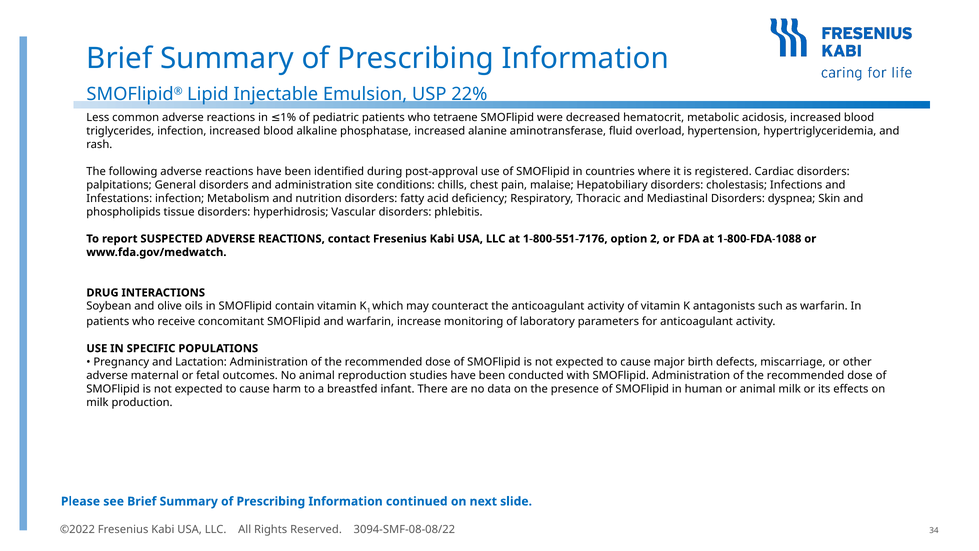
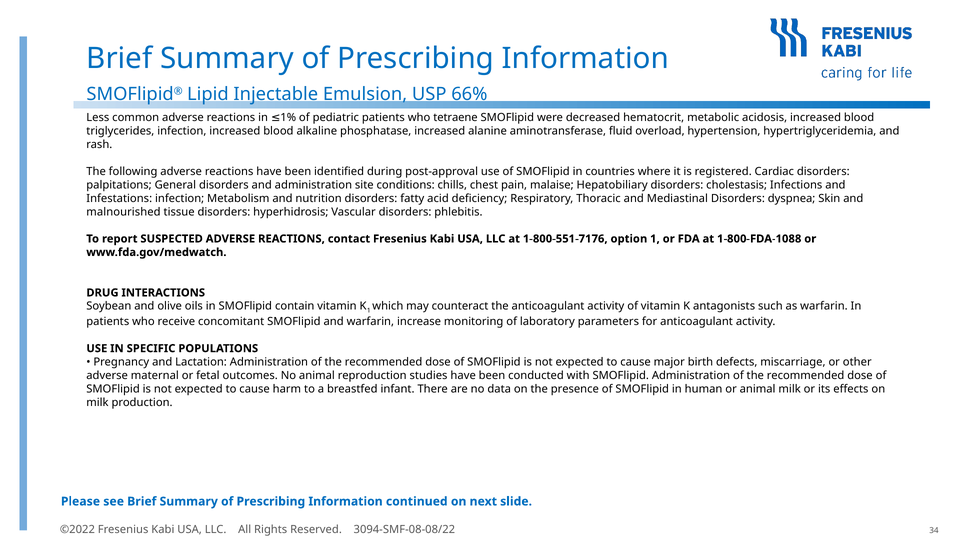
22%: 22% -> 66%
phospholipids: phospholipids -> malnourished
option 2: 2 -> 1
